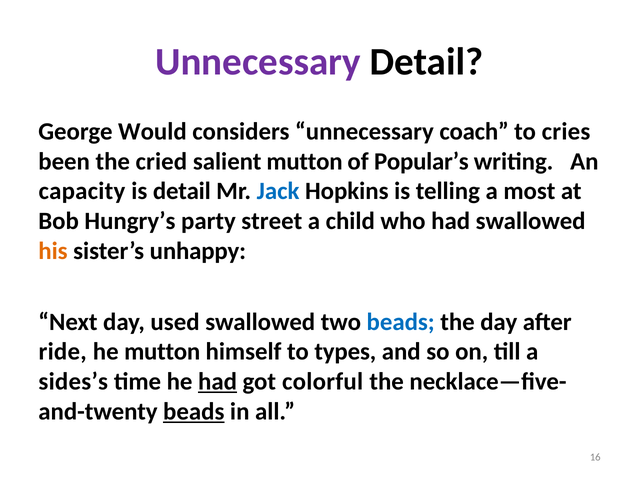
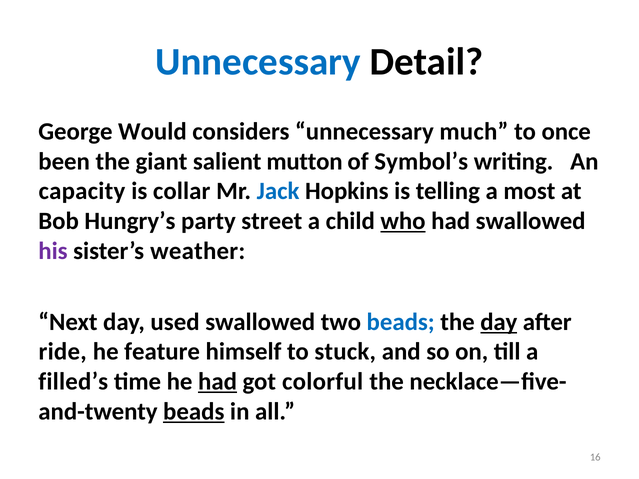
Unnecessary at (258, 62) colour: purple -> blue
coach: coach -> much
cries: cries -> once
cried: cried -> giant
Popular’s: Popular’s -> Symbol’s
is detail: detail -> collar
who underline: none -> present
his colour: orange -> purple
unhappy: unhappy -> weather
day at (499, 322) underline: none -> present
he mutton: mutton -> feature
types: types -> stuck
sides’s: sides’s -> filled’s
